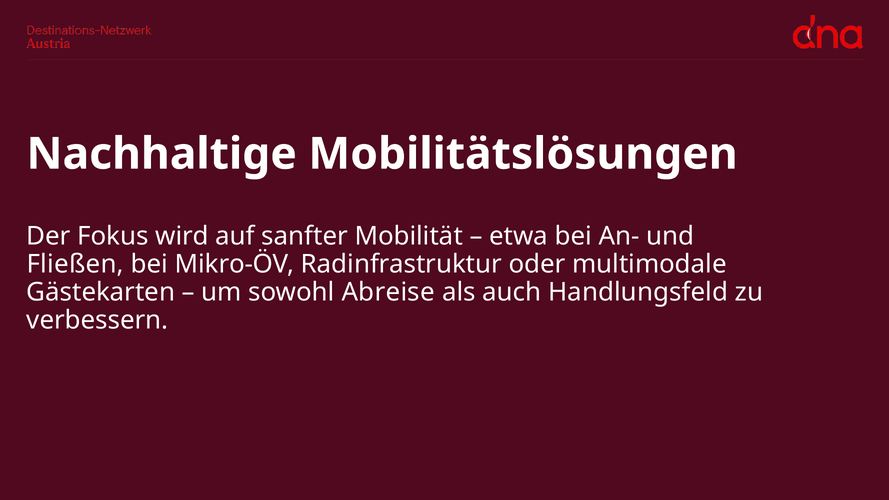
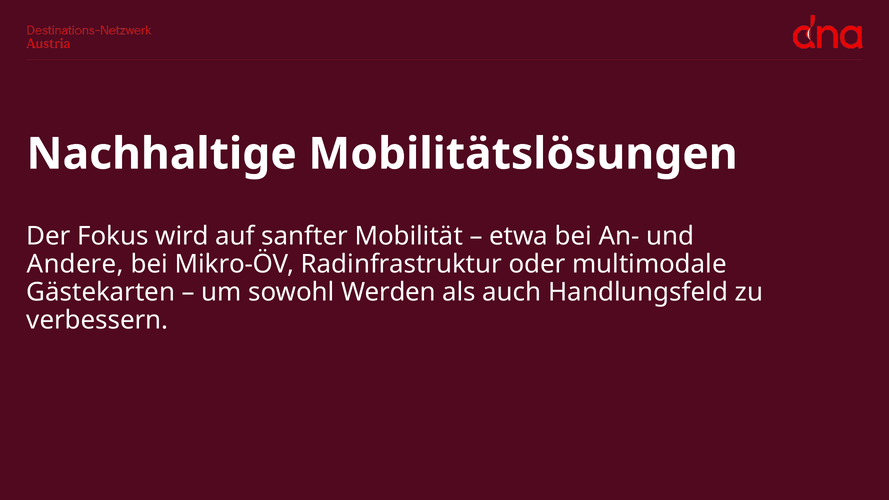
Fließen: Fließen -> Andere
Abreise: Abreise -> Werden
